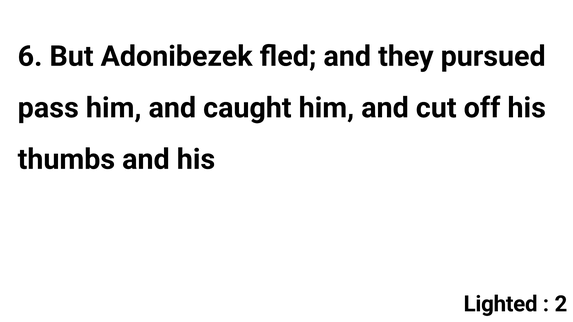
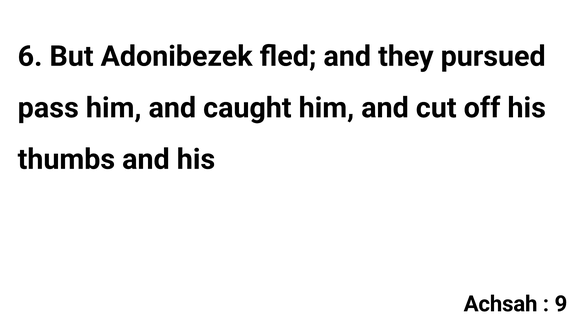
Lighted: Lighted -> Achsah
2: 2 -> 9
